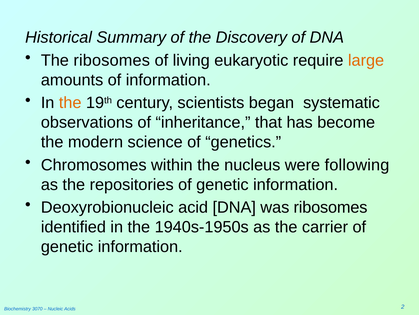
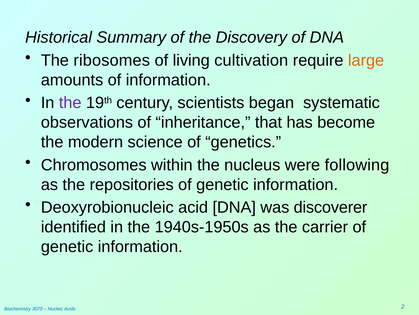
eukaryotic: eukaryotic -> cultivation
the at (70, 103) colour: orange -> purple
was ribosomes: ribosomes -> discoverer
